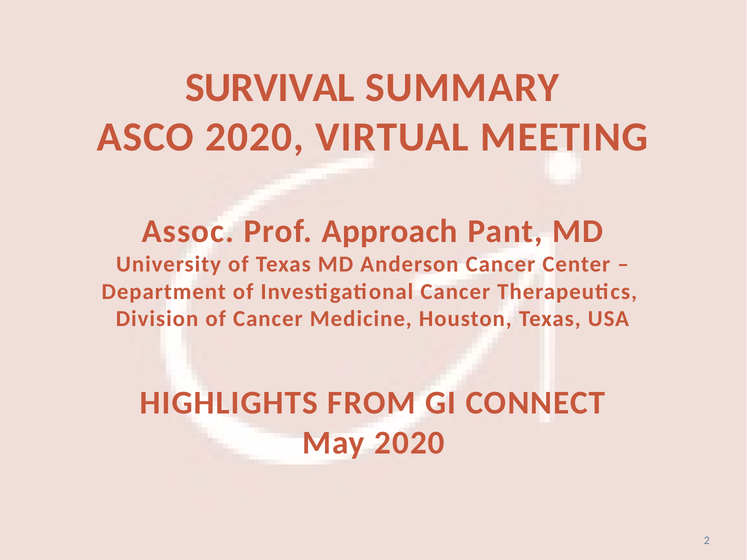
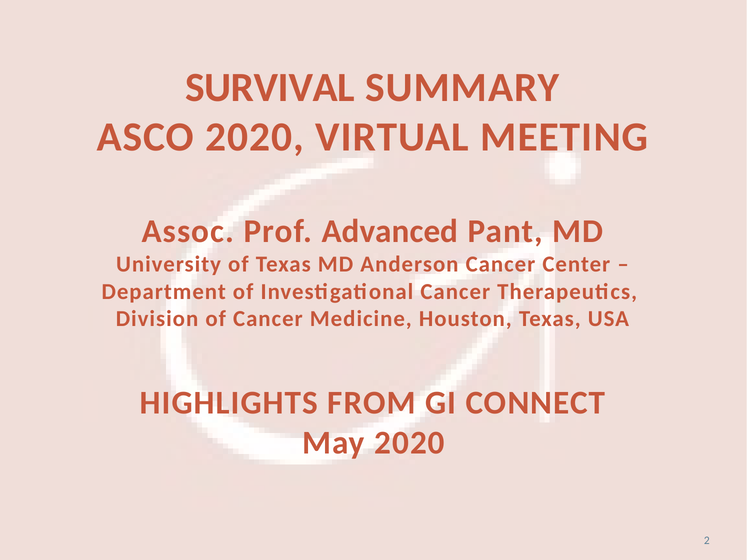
Approach: Approach -> Advanced
